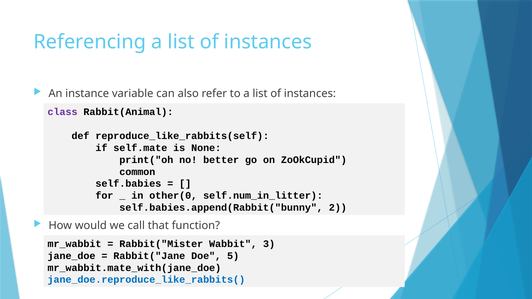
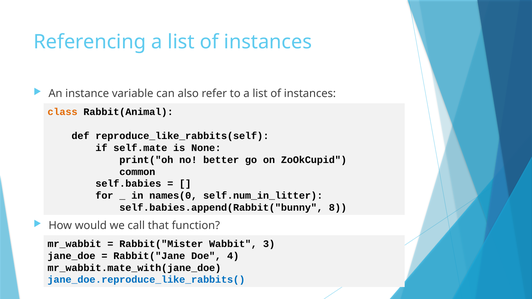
class colour: purple -> orange
other(0: other(0 -> names(0
2: 2 -> 8
5: 5 -> 4
